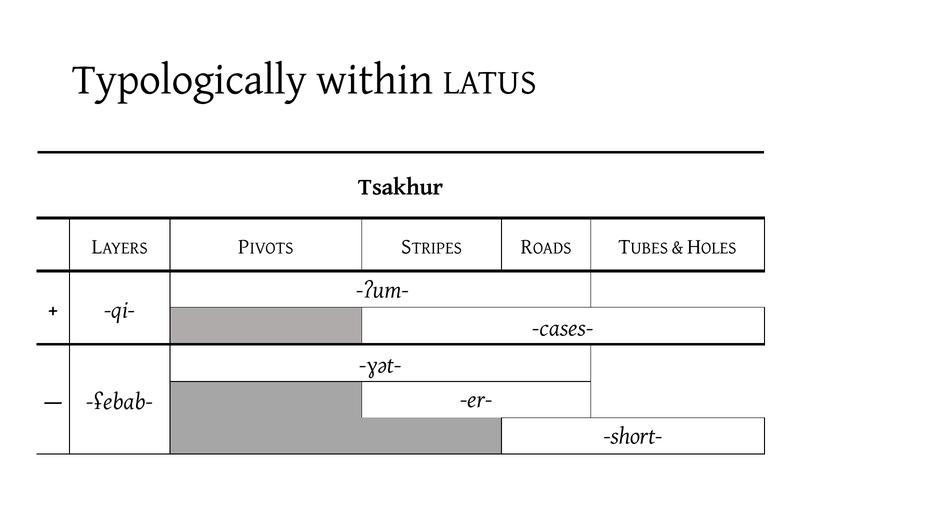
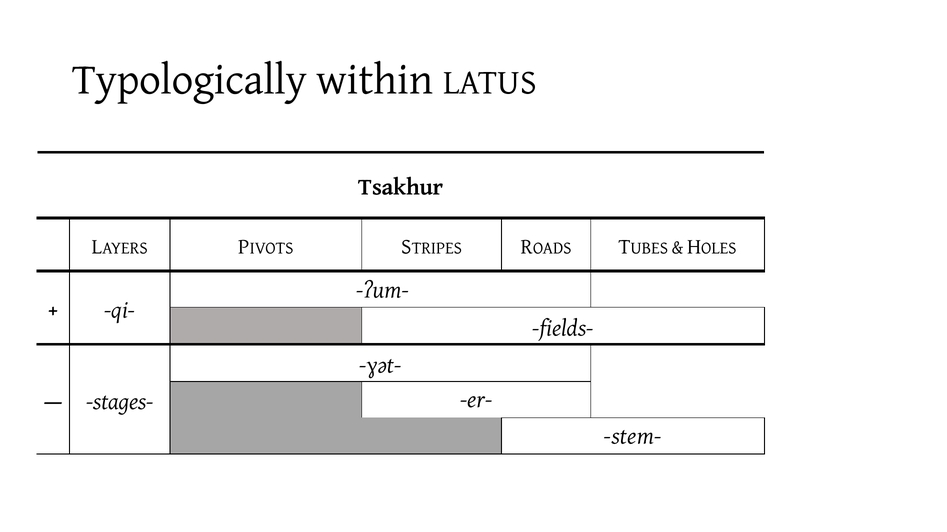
cases-: cases- -> fields-
ʢebab-: ʢebab- -> stages-
short-: short- -> stem-
